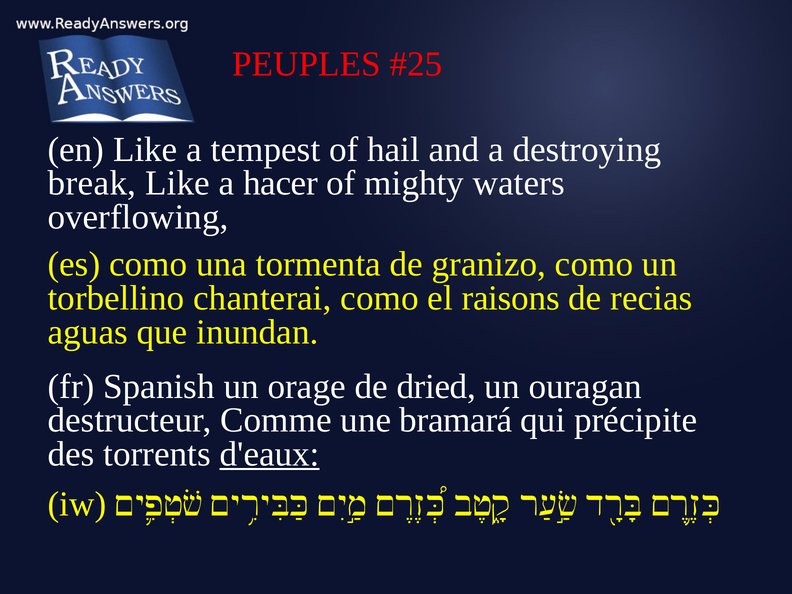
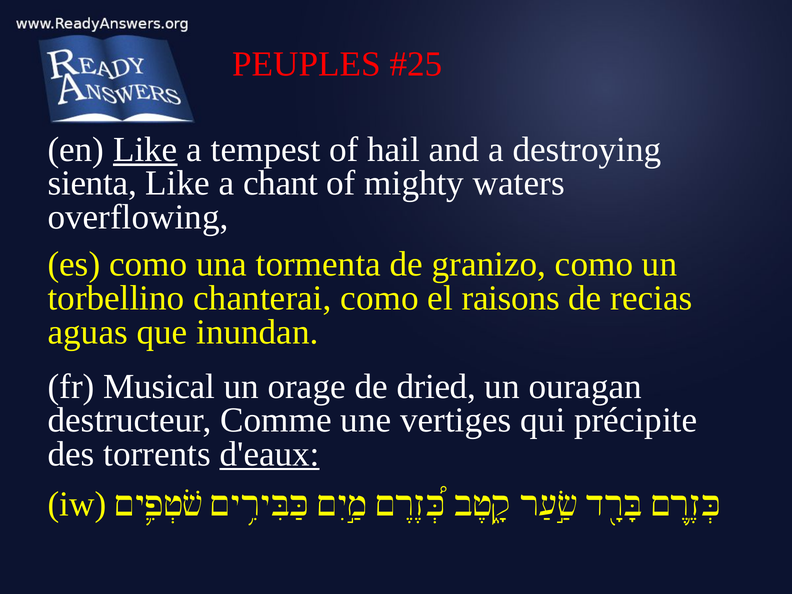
Like at (145, 150) underline: none -> present
break: break -> sienta
hacer: hacer -> chant
Spanish: Spanish -> Musical
bramará: bramará -> vertiges
